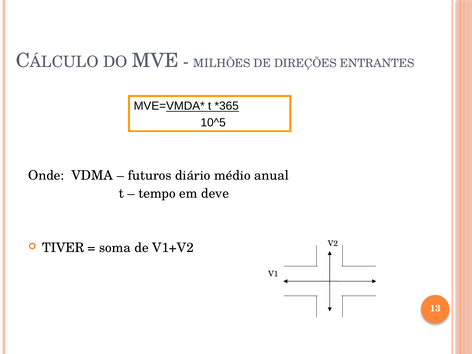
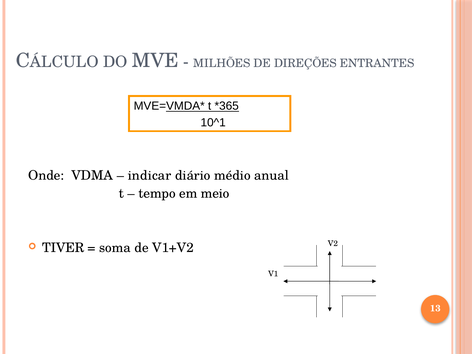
10^5: 10^5 -> 10^1
futuros: futuros -> indicar
deve: deve -> meio
